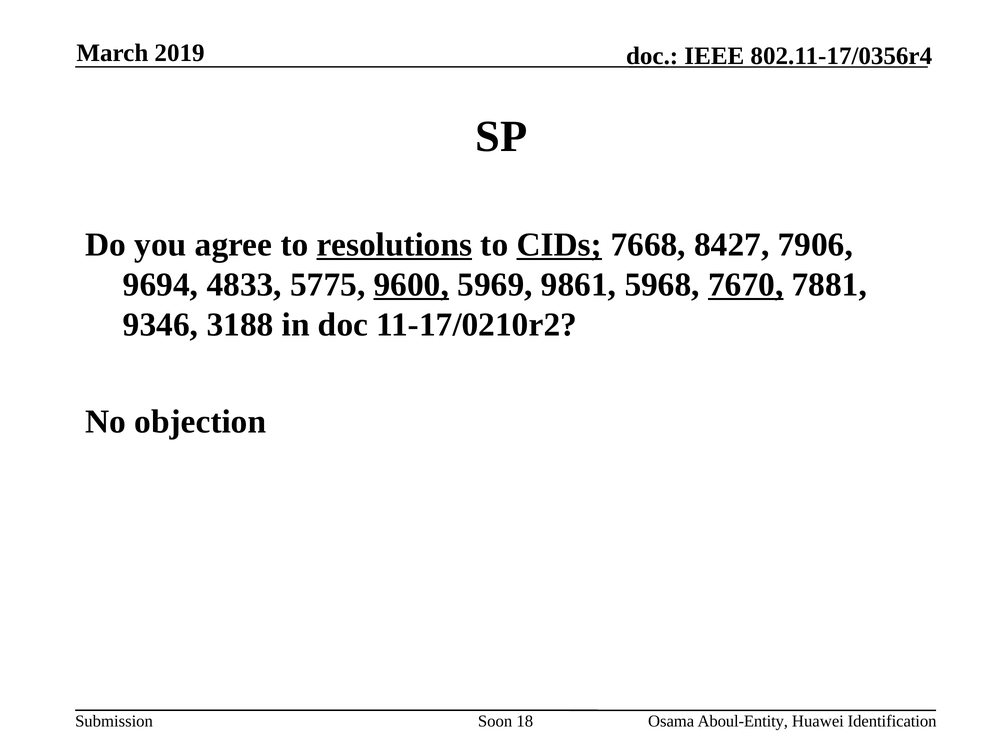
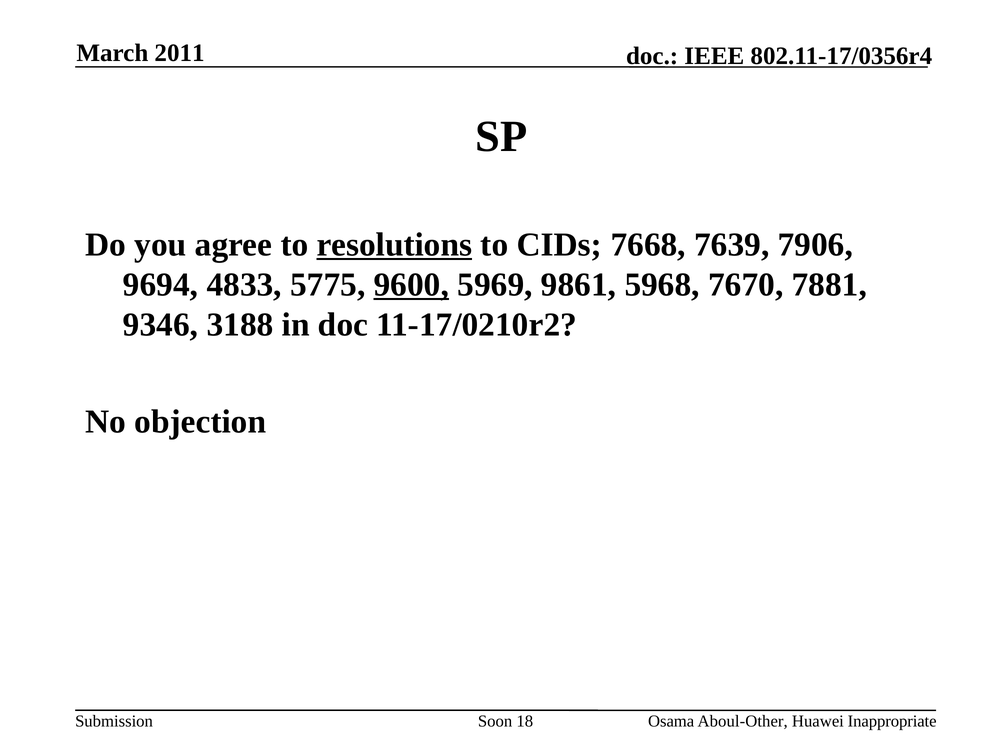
2019: 2019 -> 2011
CIDs underline: present -> none
8427: 8427 -> 7639
7670 underline: present -> none
Aboul-Entity: Aboul-Entity -> Aboul-Other
Identification: Identification -> Inappropriate
